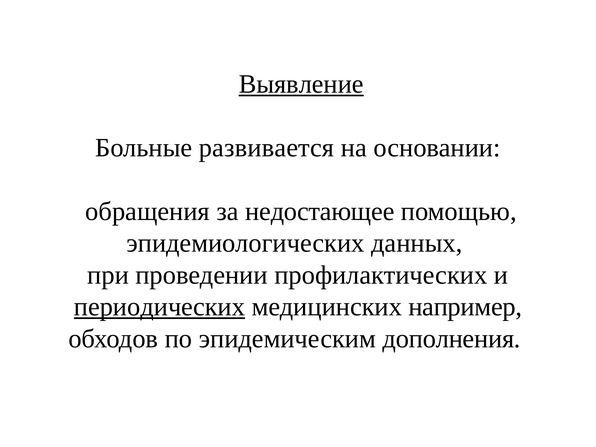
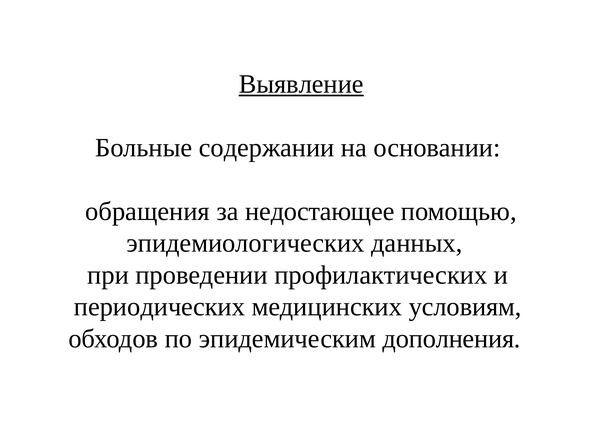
развивается: развивается -> содержании
периодических underline: present -> none
например: например -> условиям
